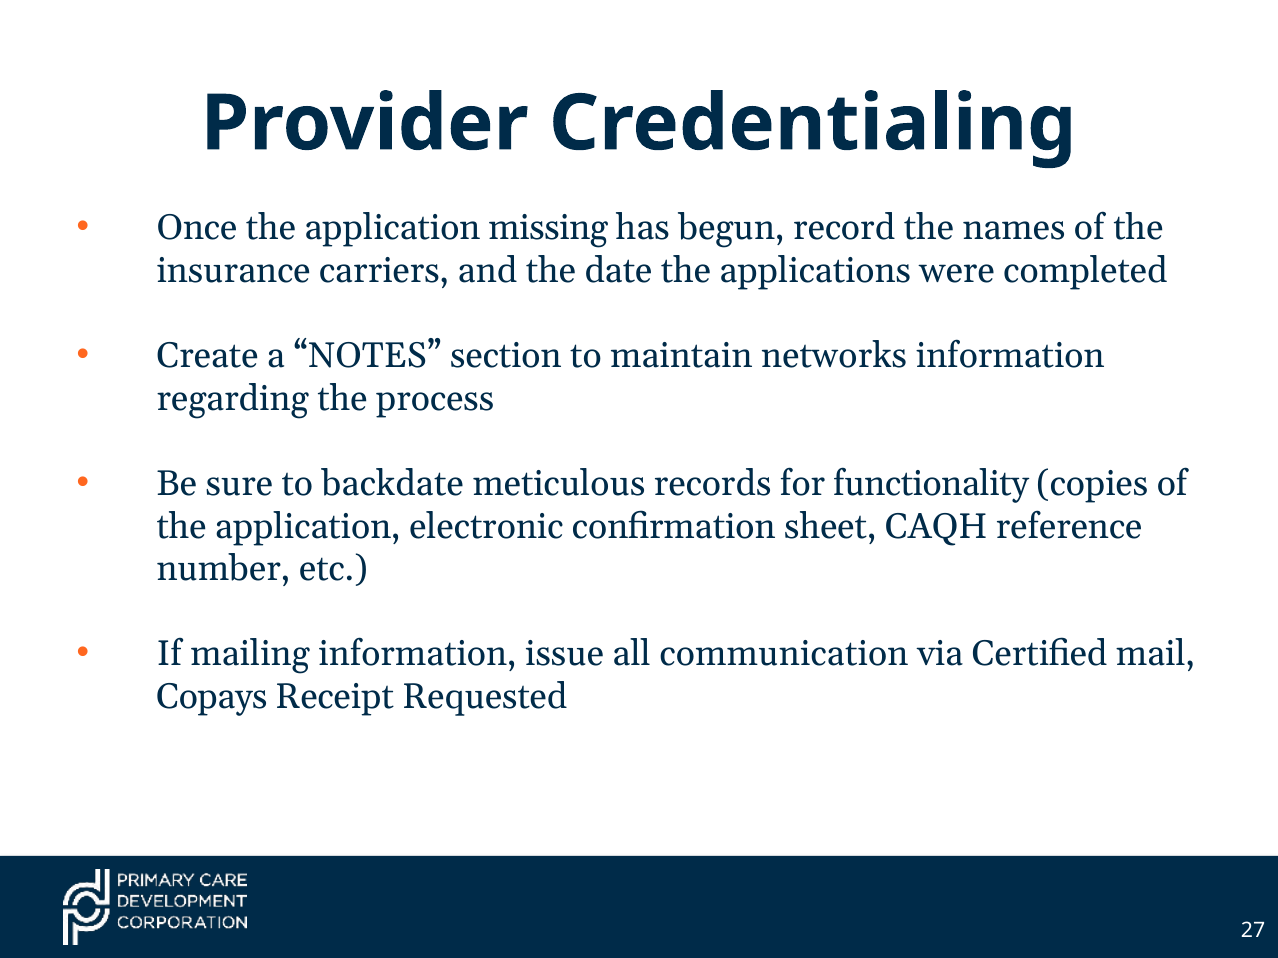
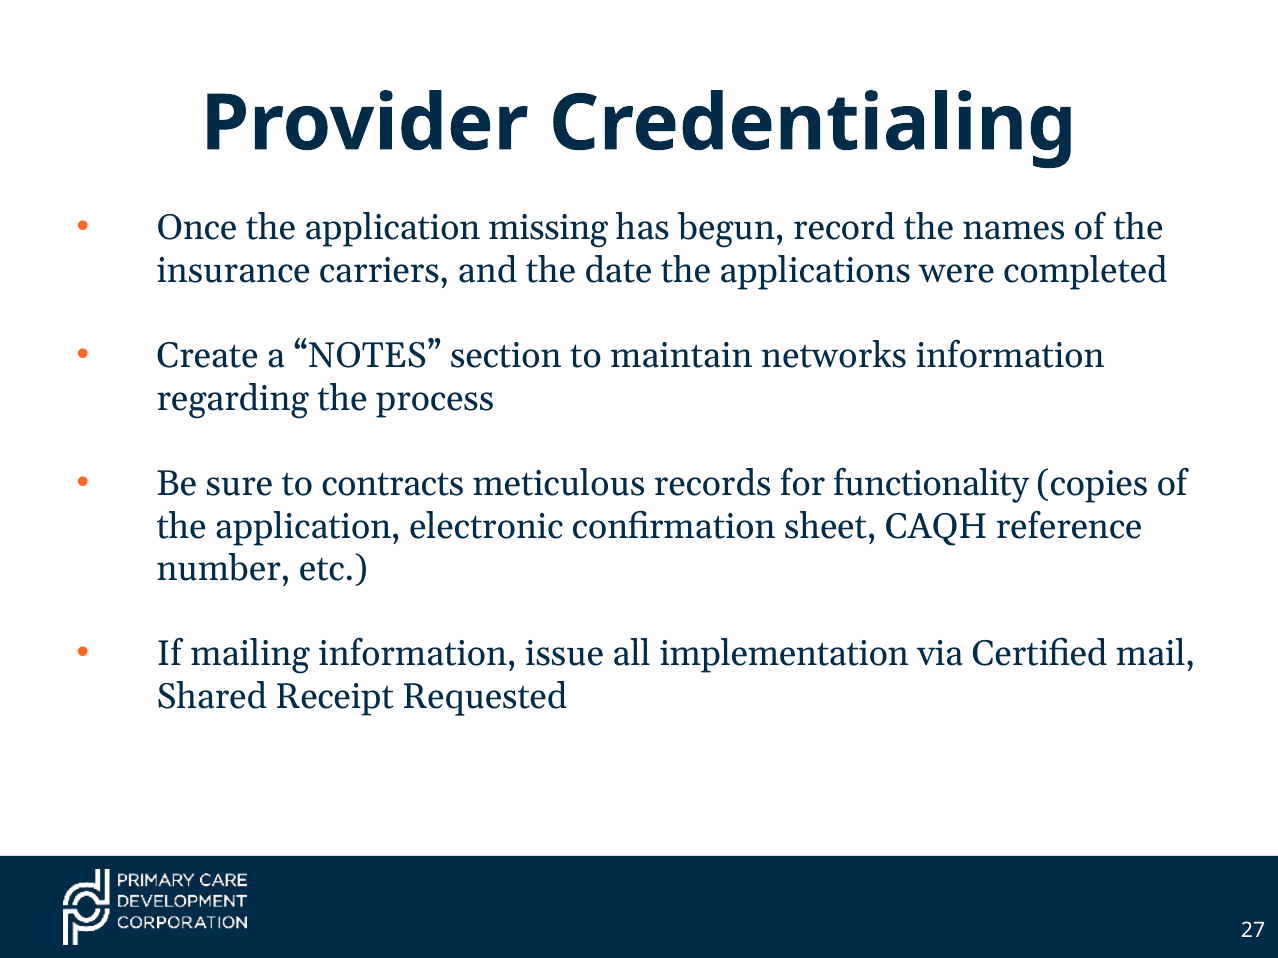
backdate: backdate -> contracts
communication: communication -> implementation
Copays: Copays -> Shared
